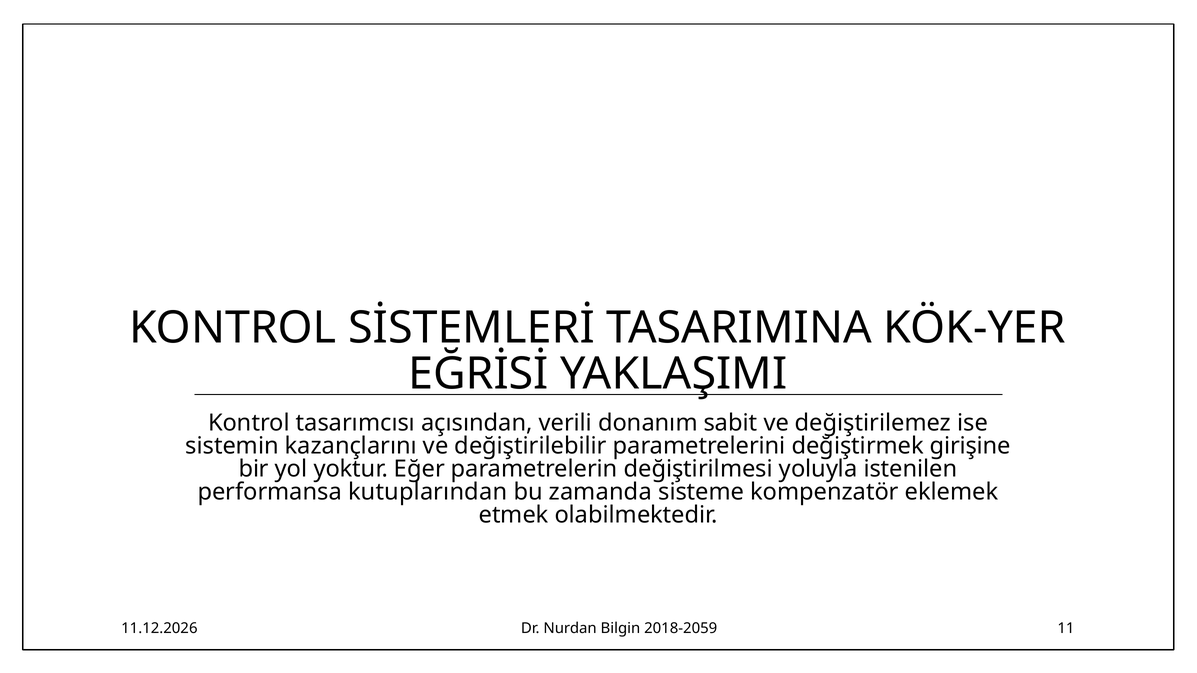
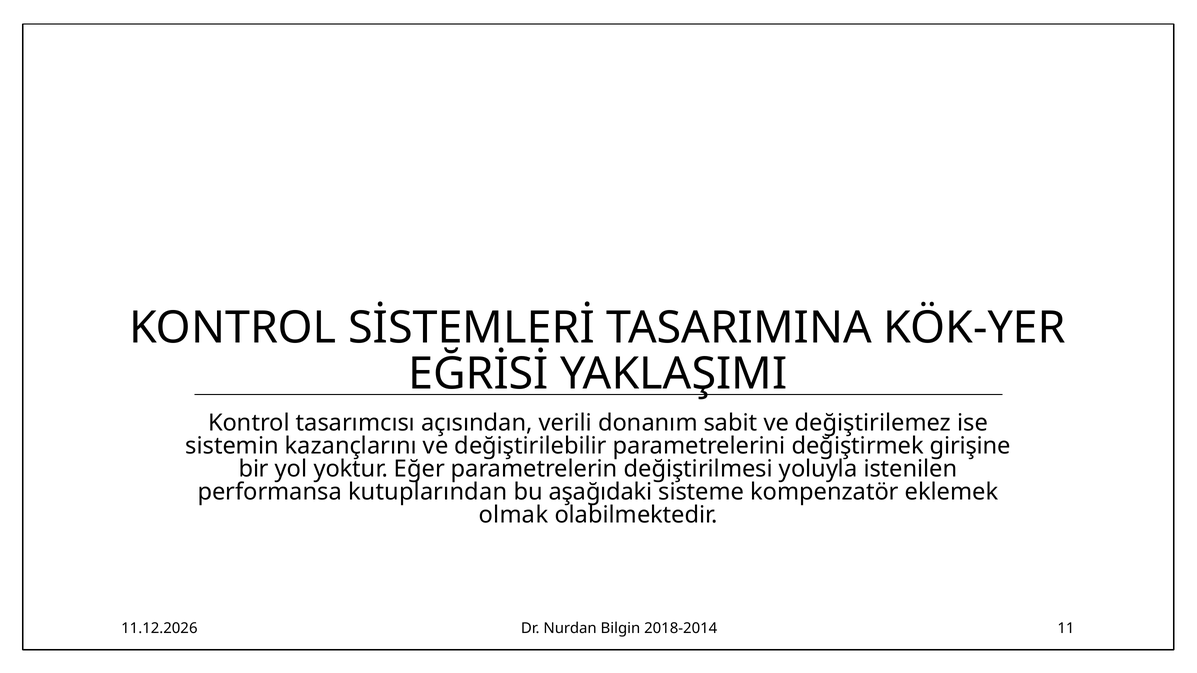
zamanda: zamanda -> aşağıdaki
etmek: etmek -> olmak
2018-2059: 2018-2059 -> 2018-2014
